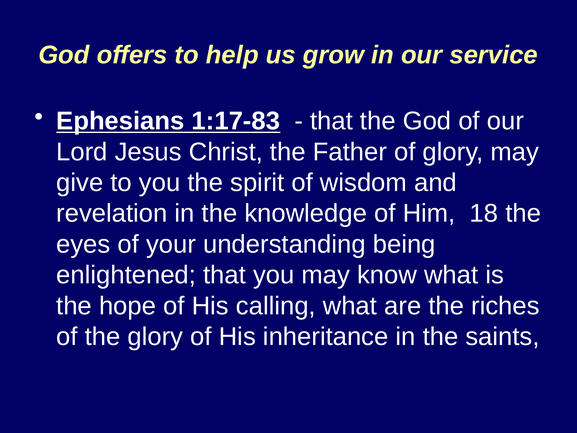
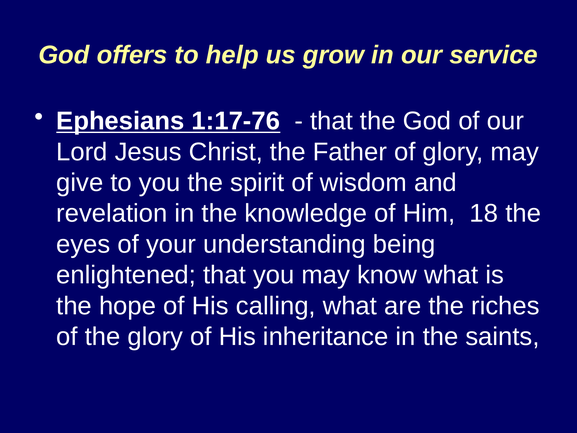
1:17-83: 1:17-83 -> 1:17-76
